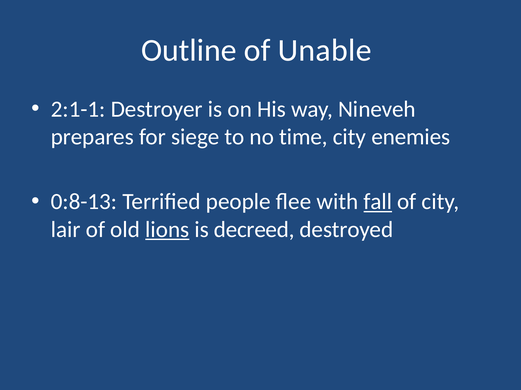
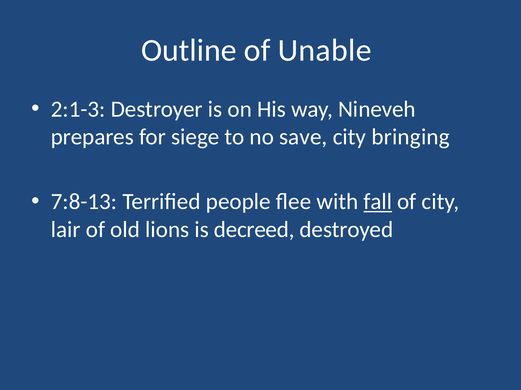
2:1-1: 2:1-1 -> 2:1-3
time: time -> save
enemies: enemies -> bringing
0:8-13: 0:8-13 -> 7:8-13
lions underline: present -> none
